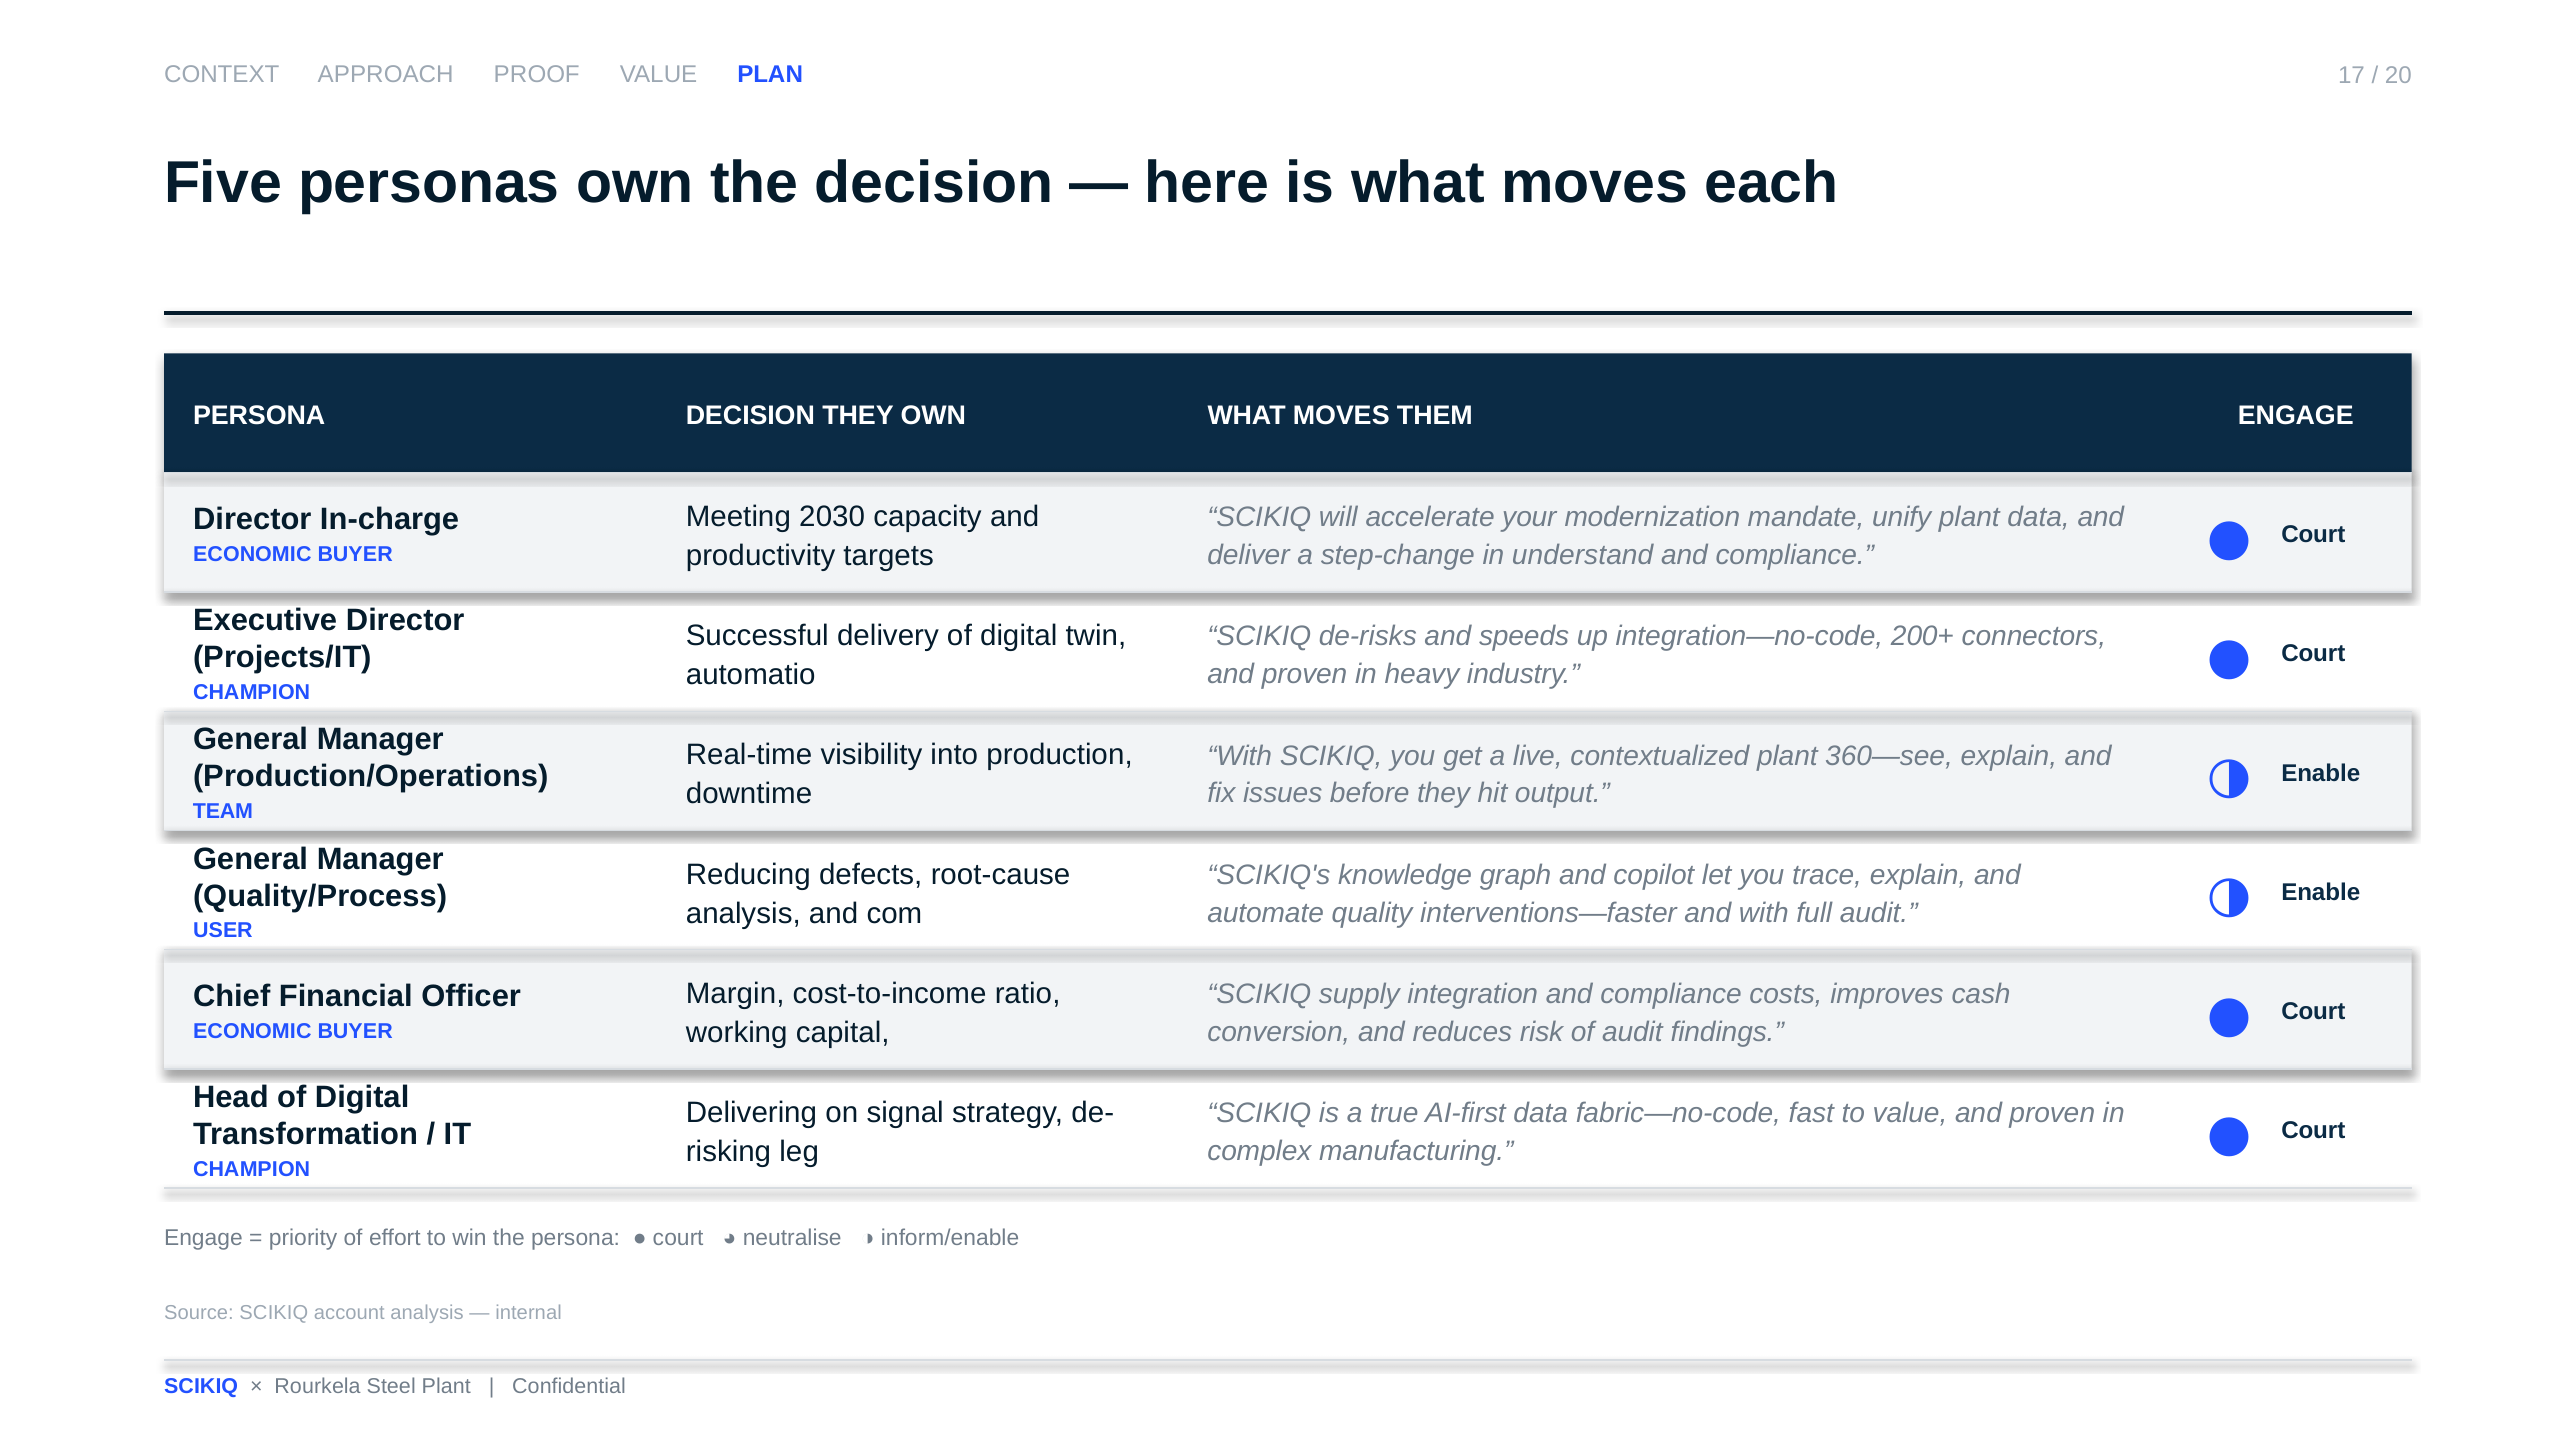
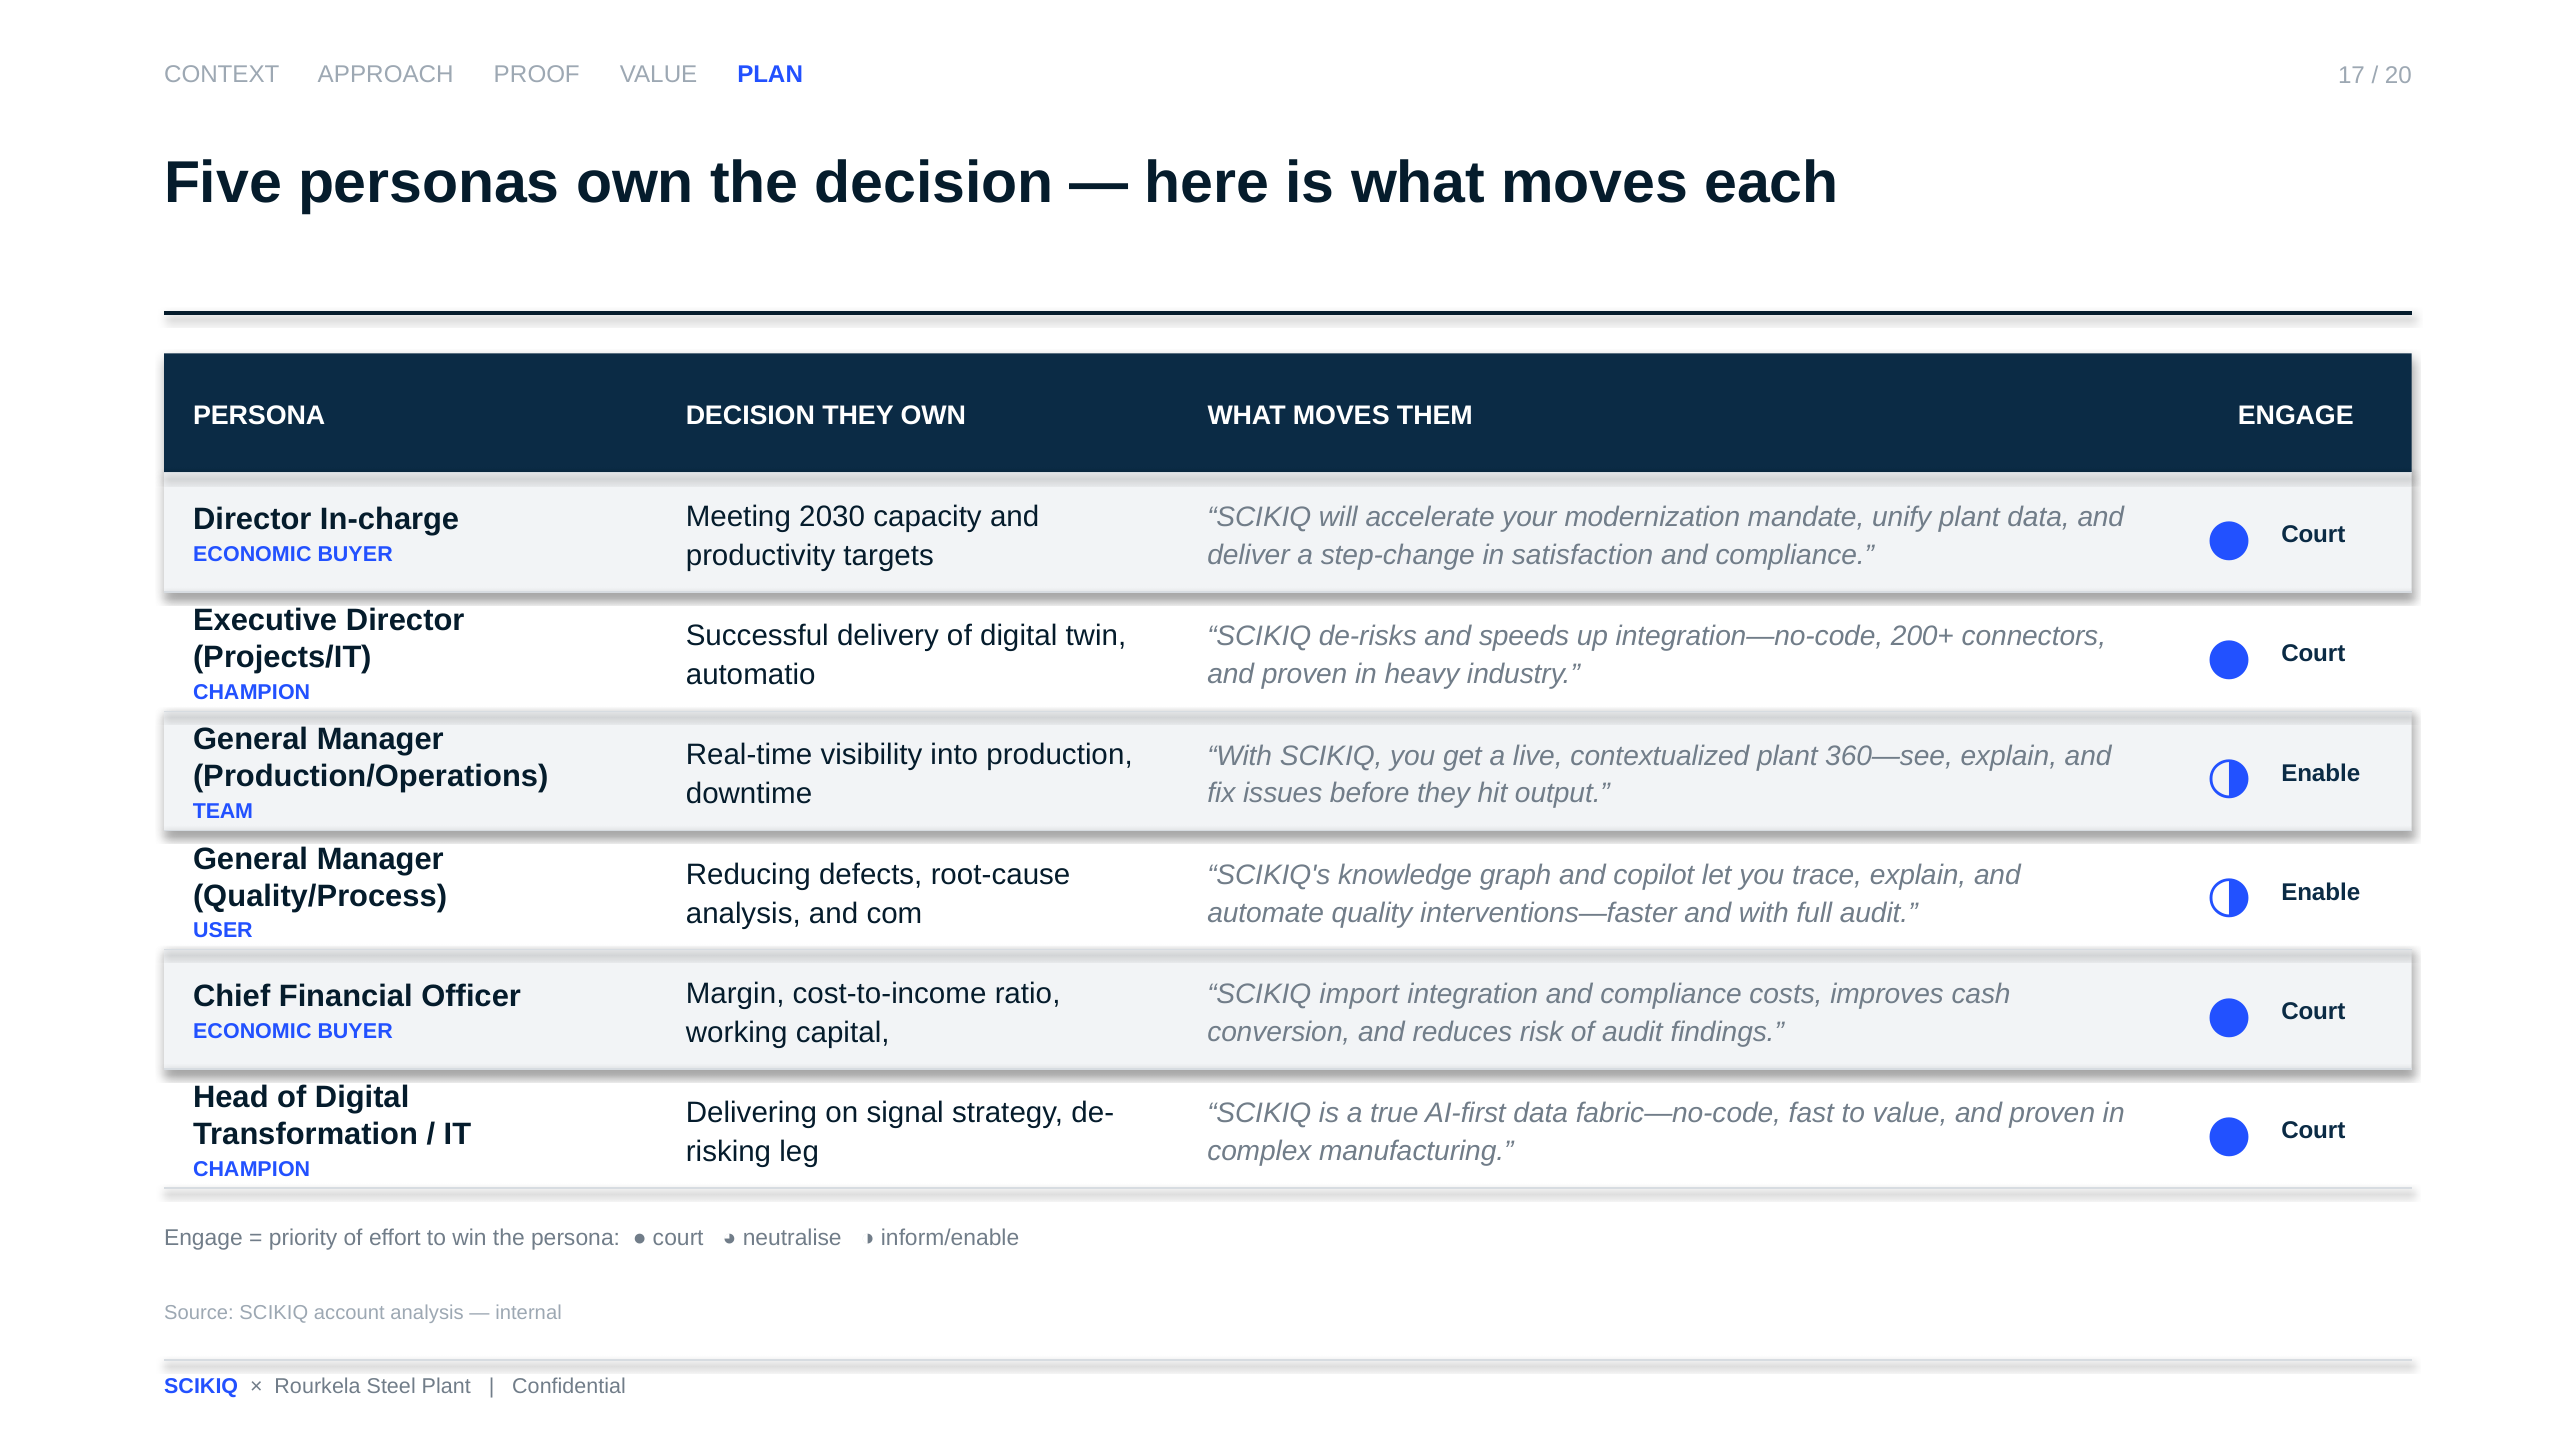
understand: understand -> satisfaction
supply: supply -> import
